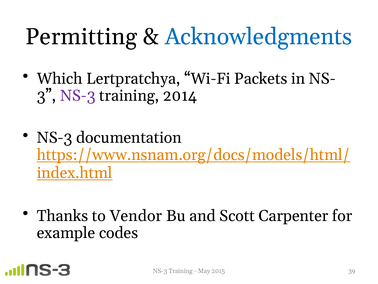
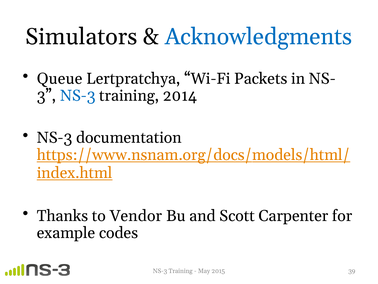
Permitting: Permitting -> Simulators
Which: Which -> Queue
NS-3 at (78, 96) colour: purple -> blue
